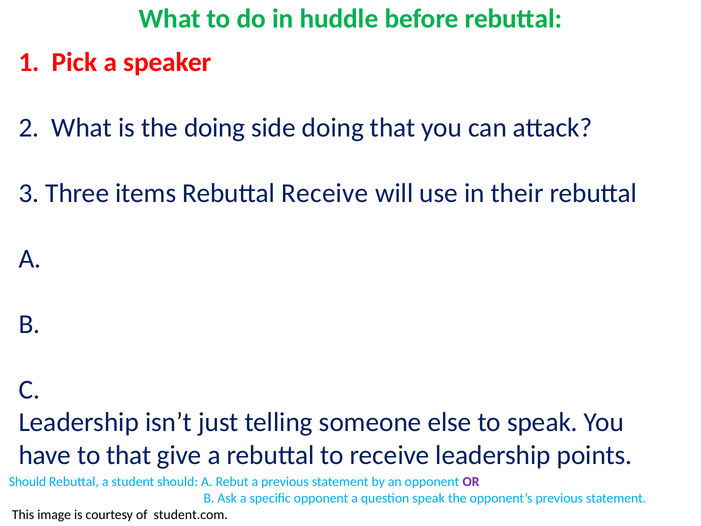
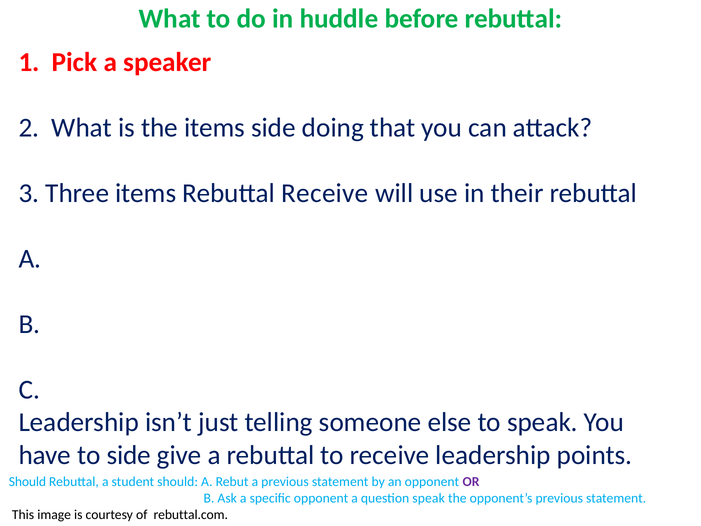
the doing: doing -> items
to that: that -> side
student.com: student.com -> rebuttal.com
